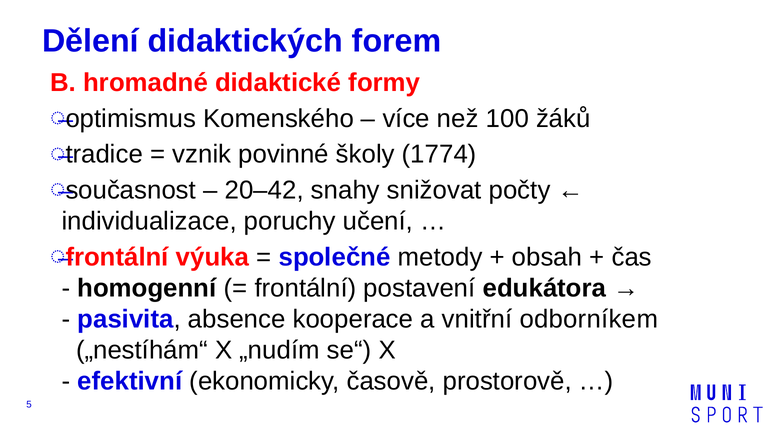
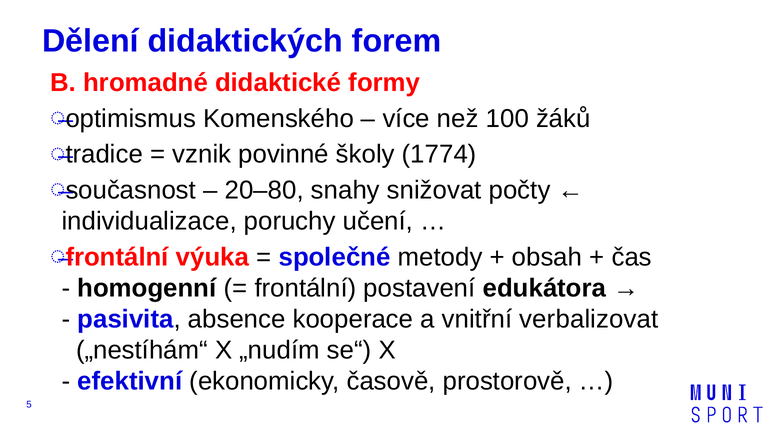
20–42: 20–42 -> 20–80
odborníkem: odborníkem -> verbalizovat
